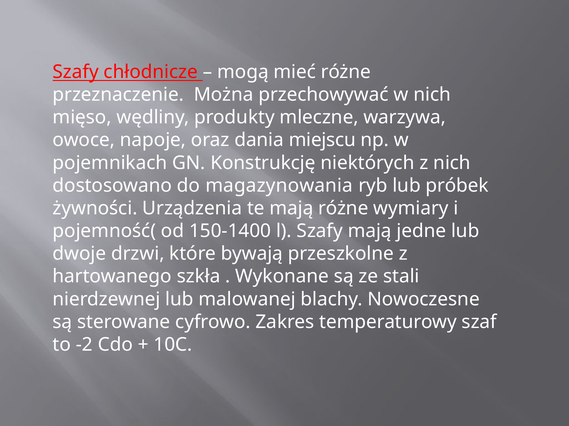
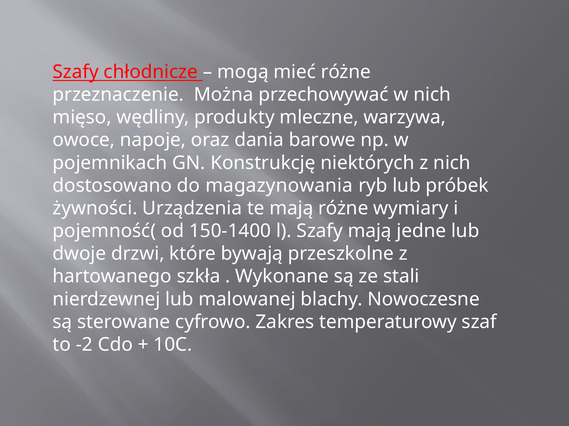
miejscu: miejscu -> barowe
